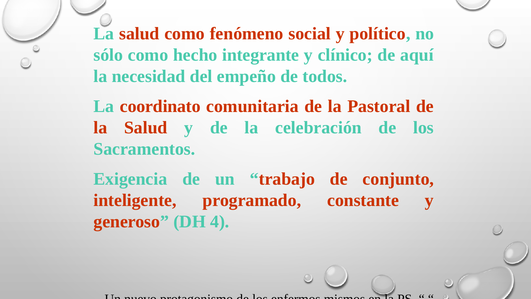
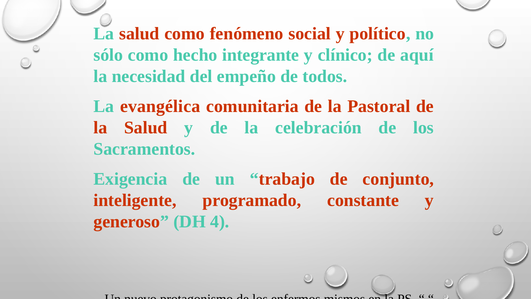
La coordinato: coordinato -> evangélica
